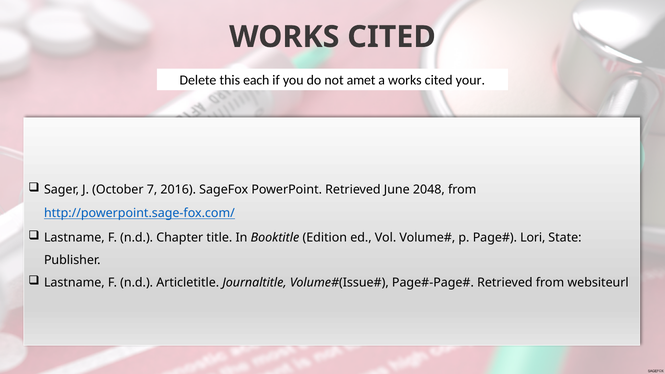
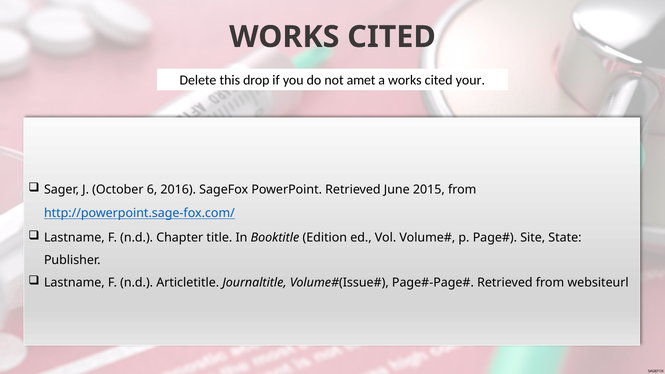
each: each -> drop
7: 7 -> 6
2048: 2048 -> 2015
Lori: Lori -> Site
